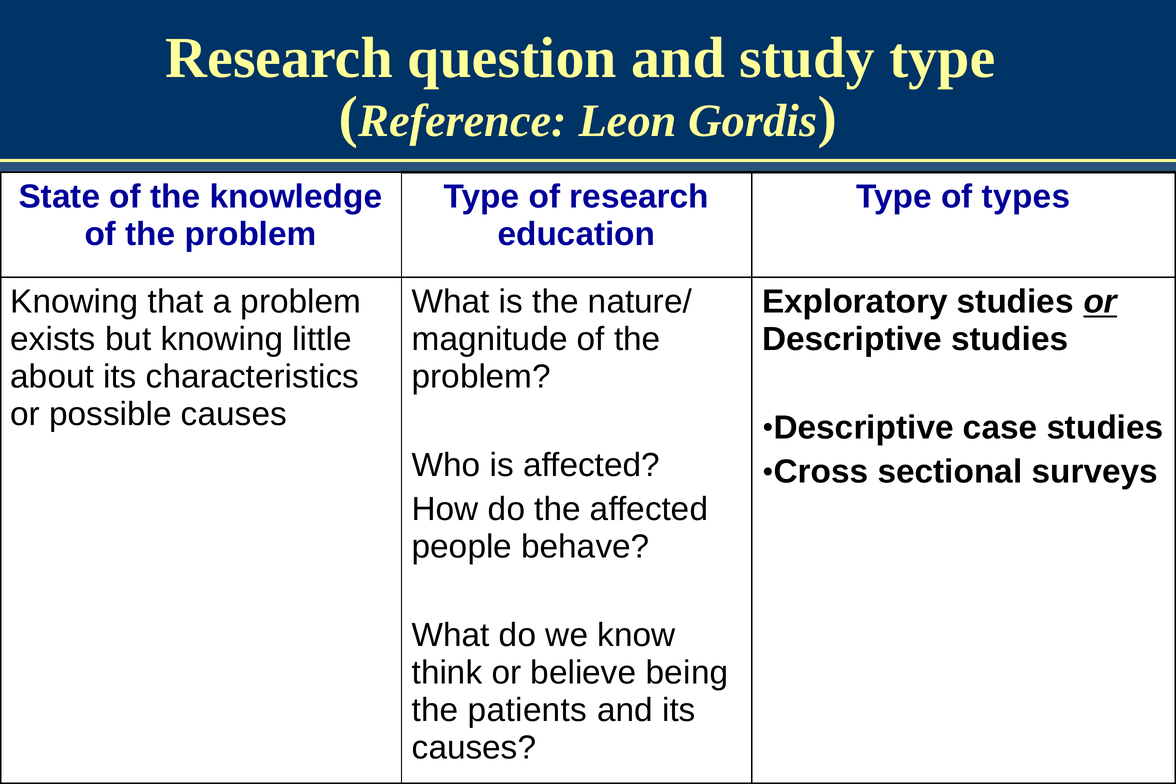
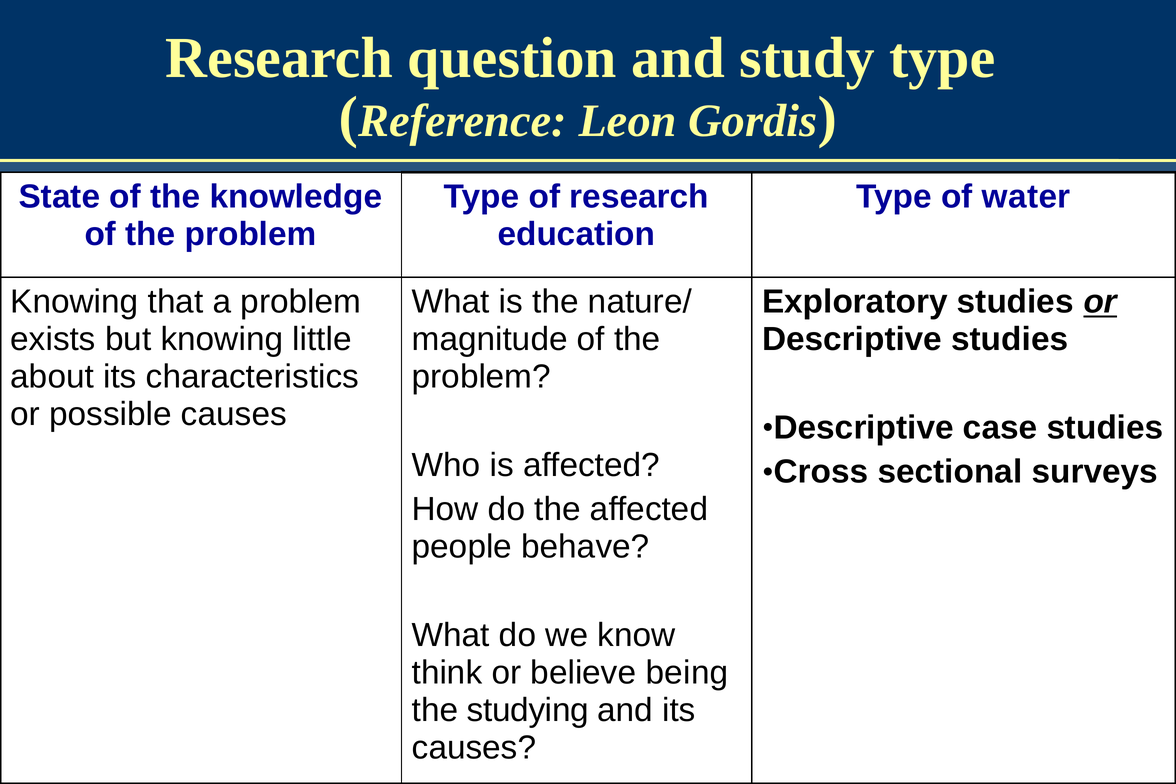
types: types -> water
patients: patients -> studying
